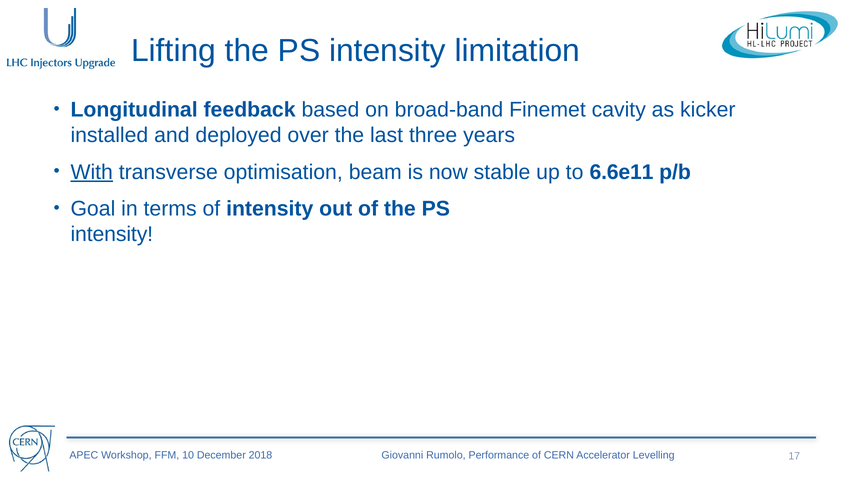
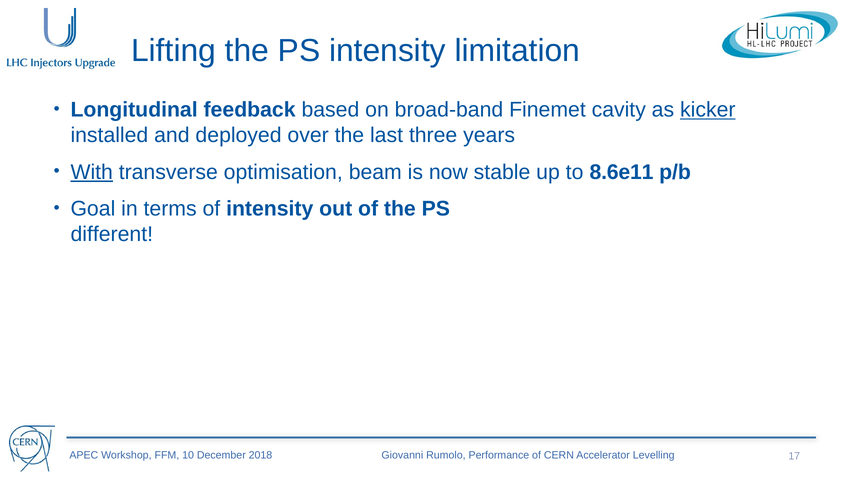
kicker underline: none -> present
6.6e11: 6.6e11 -> 8.6e11
intensity at (112, 234): intensity -> different
